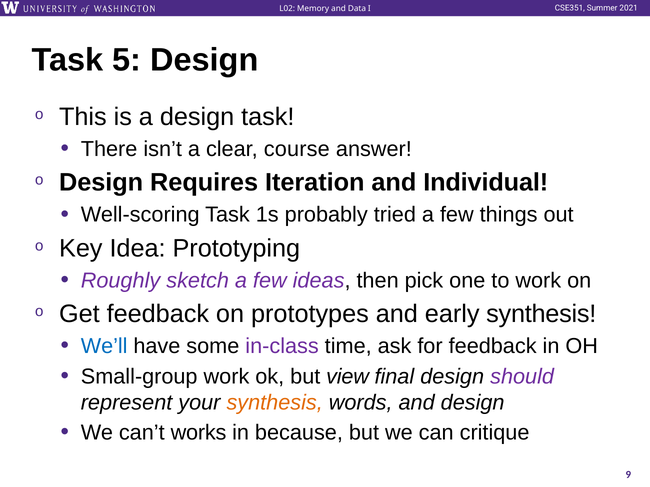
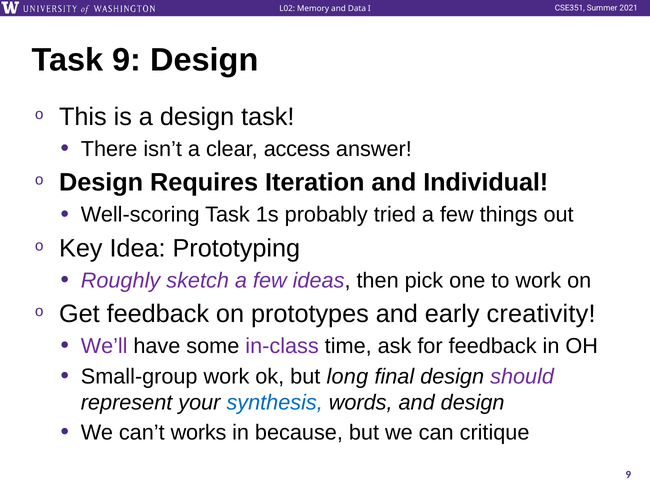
Task 5: 5 -> 9
course: course -> access
early synthesis: synthesis -> creativity
We’ll colour: blue -> purple
view: view -> long
synthesis at (275, 403) colour: orange -> blue
